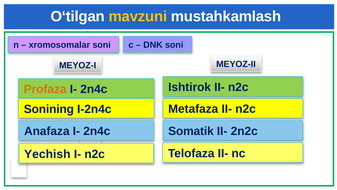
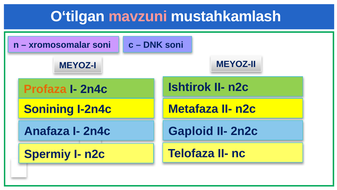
mavzuni colour: yellow -> pink
Somatik: Somatik -> Gaploid
Yechish: Yechish -> Spermiy
